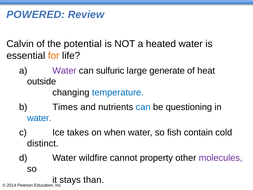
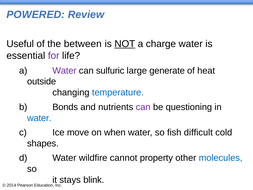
Calvin: Calvin -> Useful
potential: potential -> between
NOT underline: none -> present
heated: heated -> charge
for colour: orange -> purple
Times: Times -> Bonds
can at (143, 107) colour: blue -> purple
takes: takes -> move
contain: contain -> difficult
distinct: distinct -> shapes
molecules colour: purple -> blue
than: than -> blink
